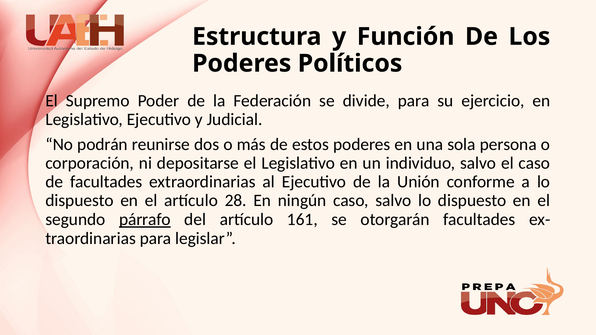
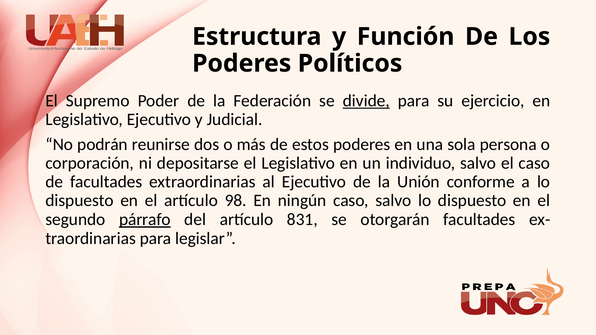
divide underline: none -> present
28: 28 -> 98
161: 161 -> 831
